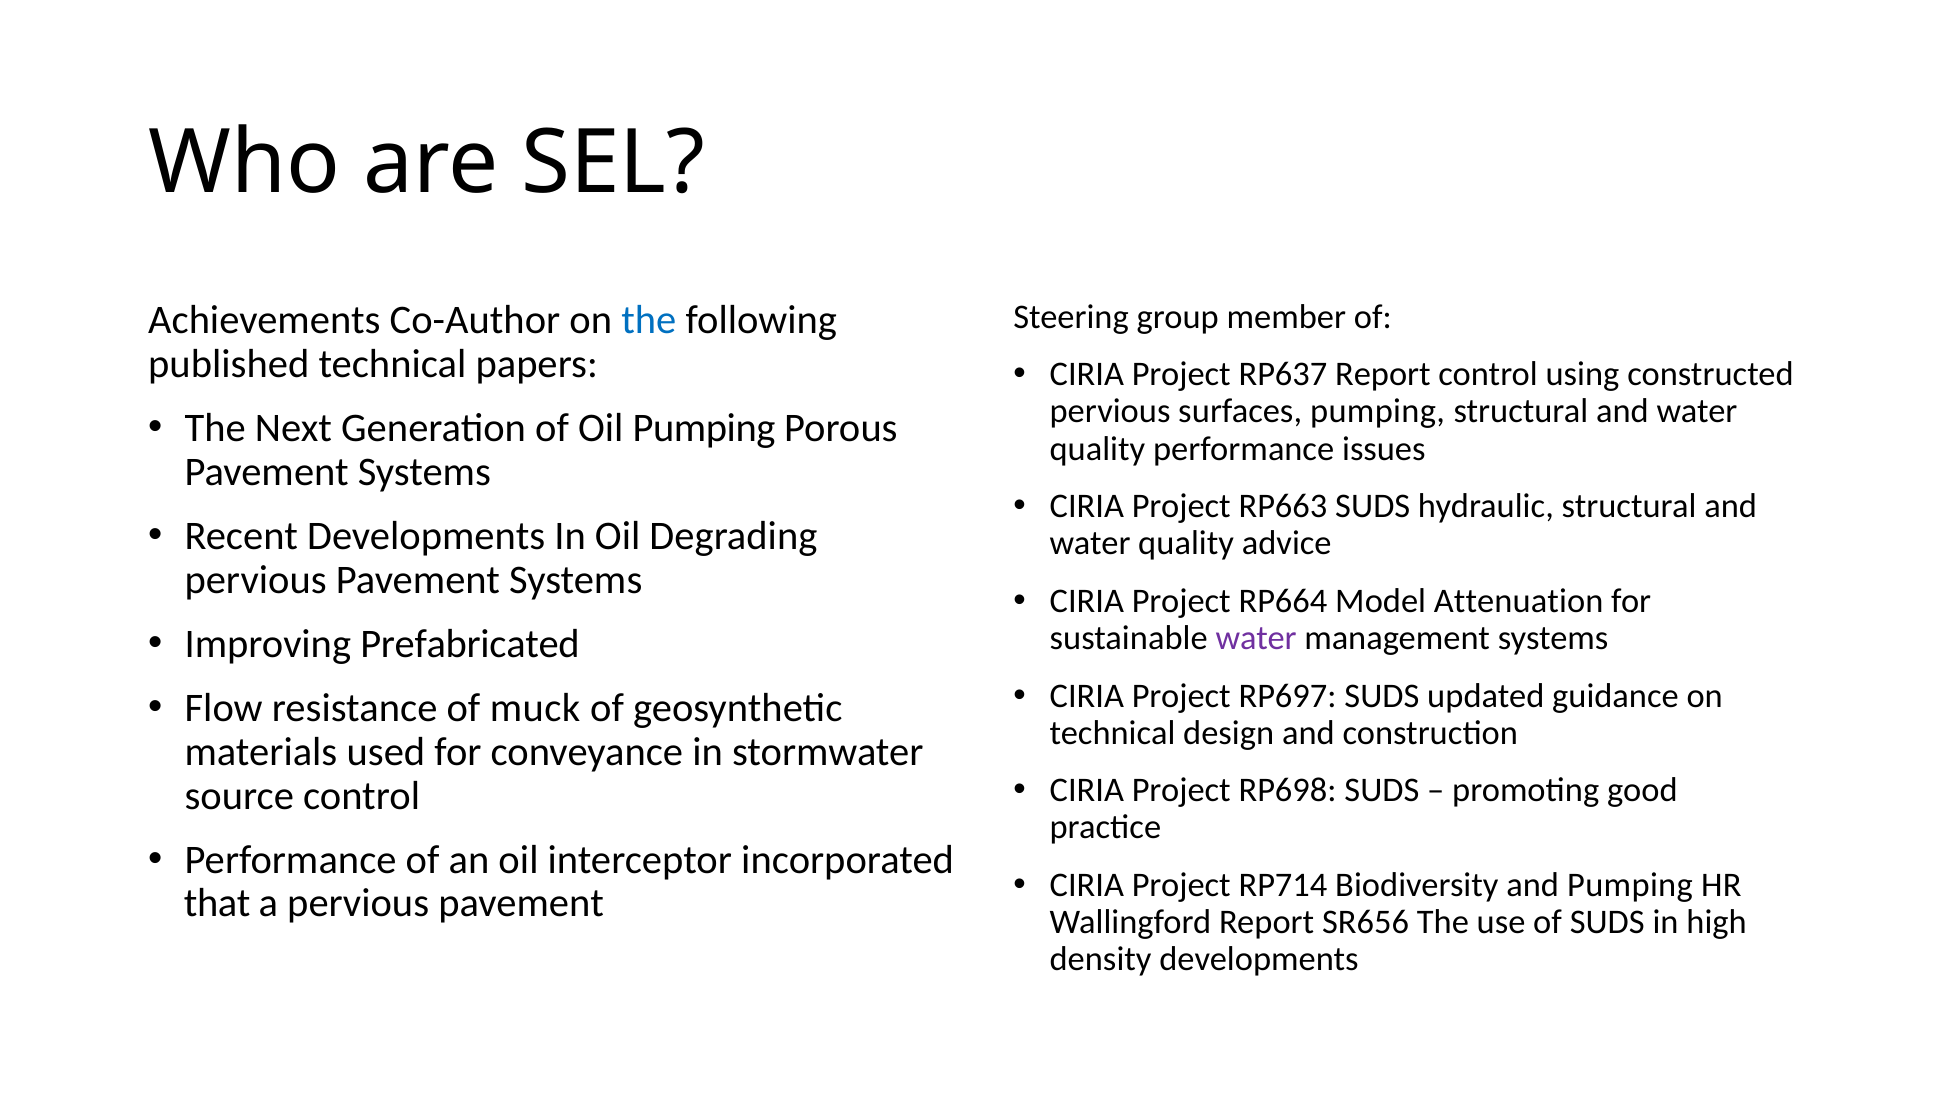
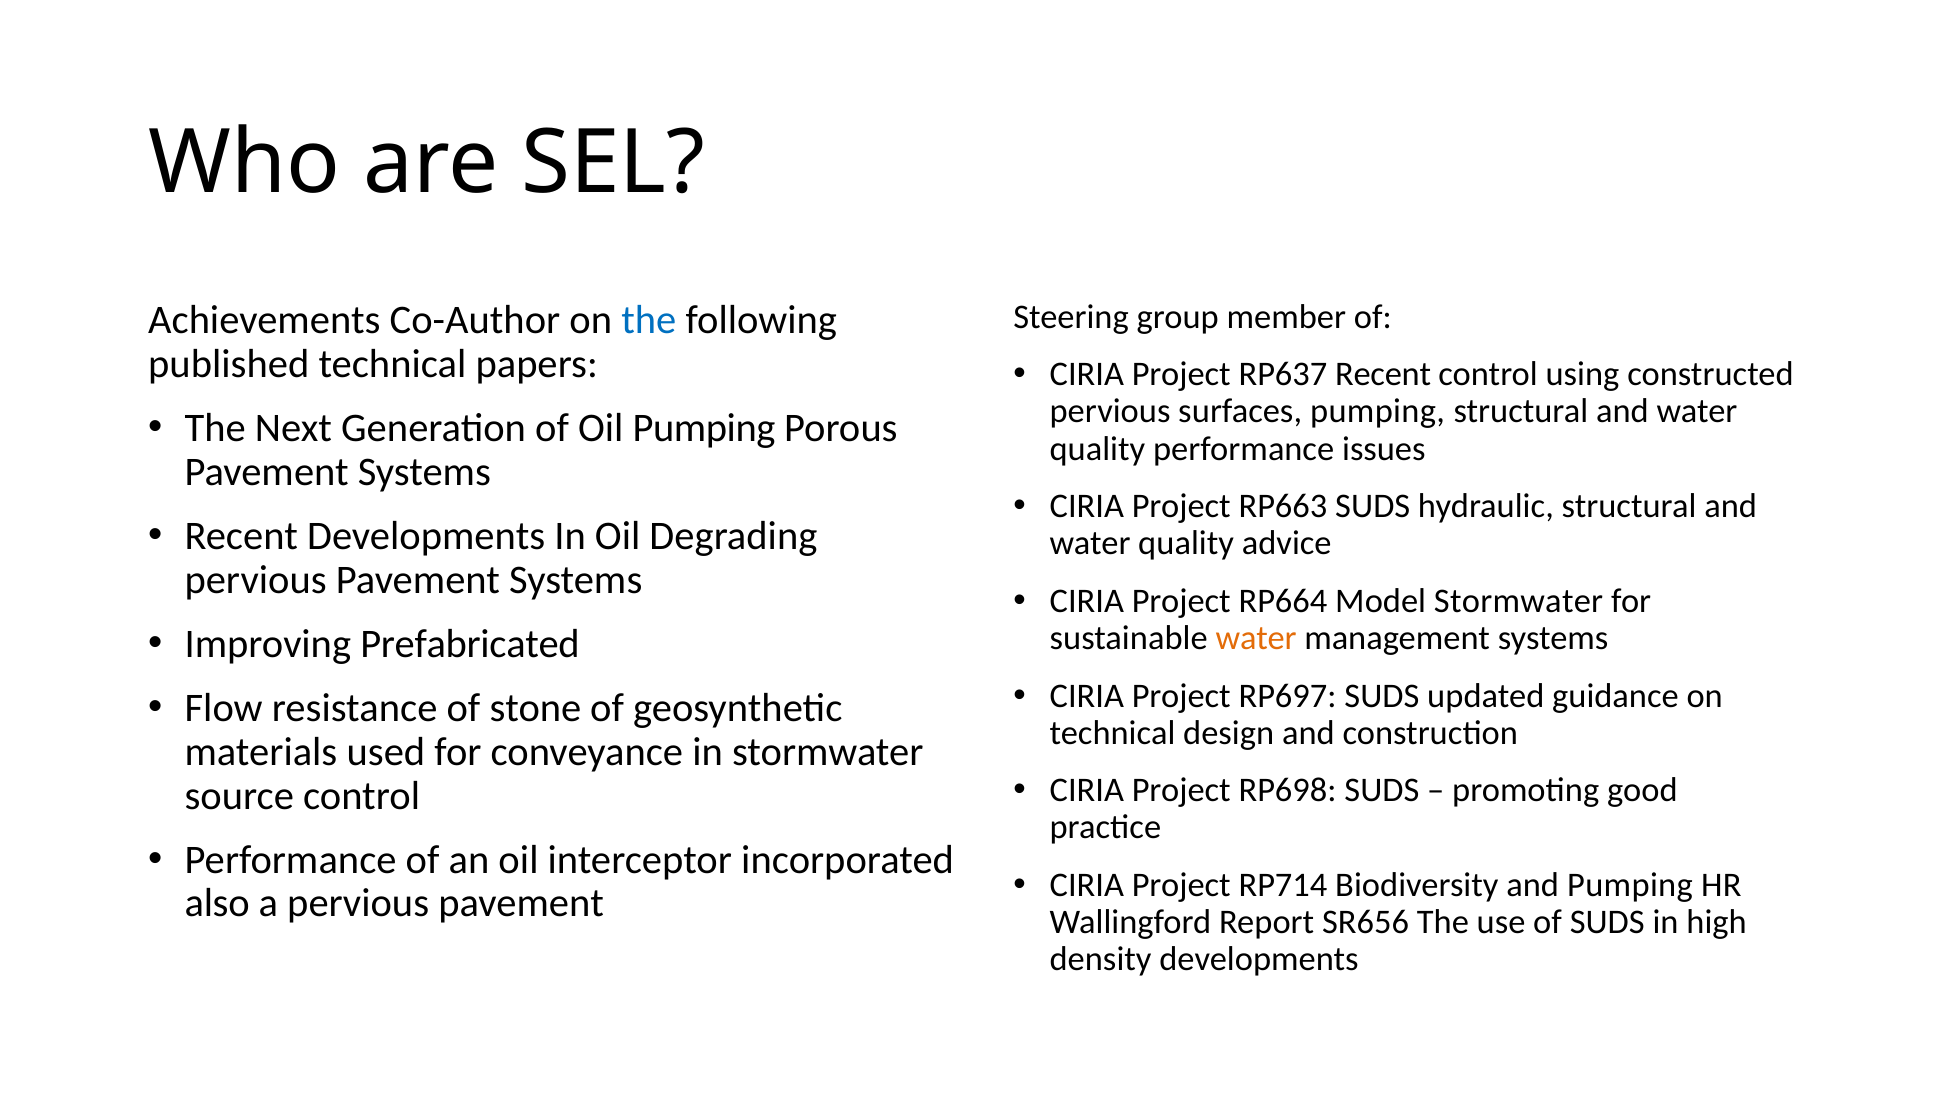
RP637 Report: Report -> Recent
Model Attenuation: Attenuation -> Stormwater
water at (1256, 638) colour: purple -> orange
muck: muck -> stone
that: that -> also
